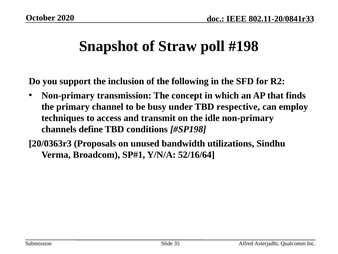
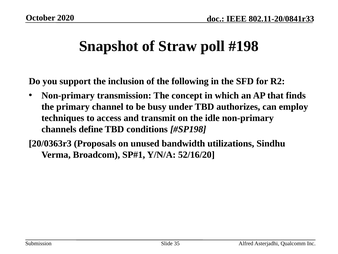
respective: respective -> authorizes
52/16/64: 52/16/64 -> 52/16/20
